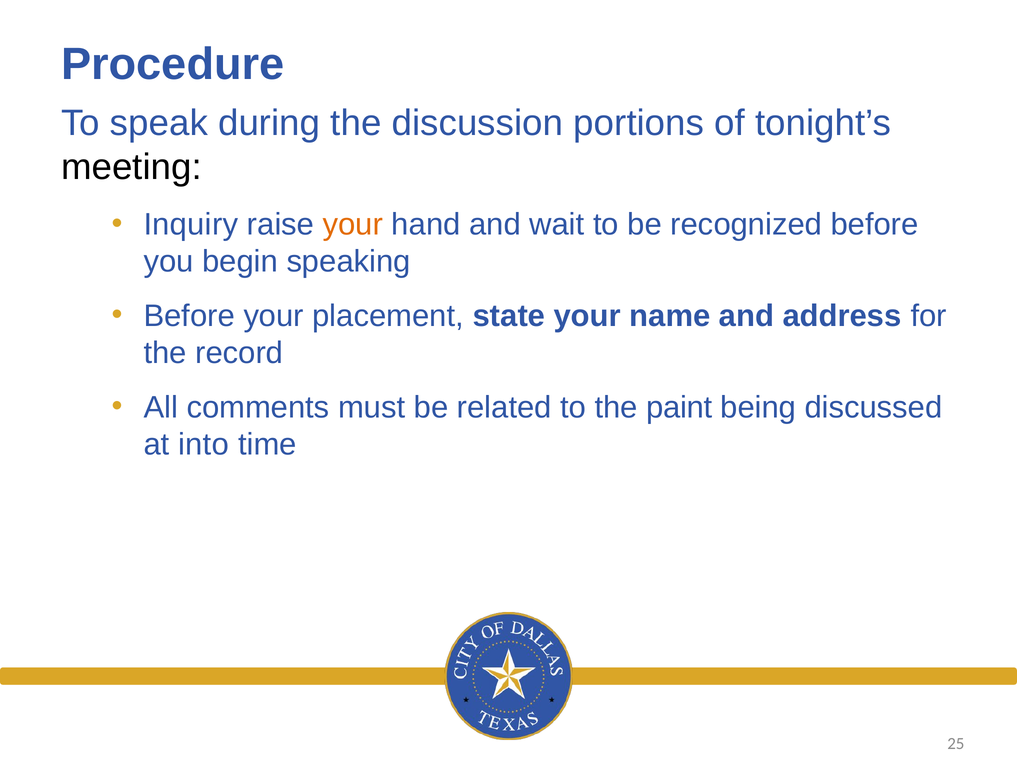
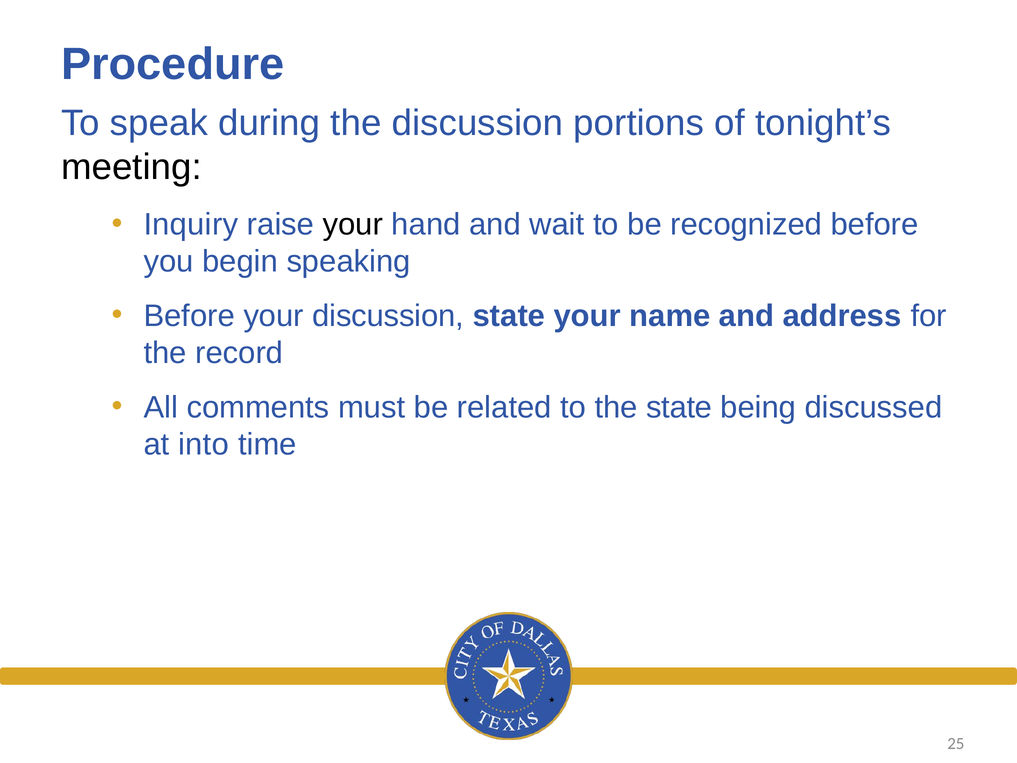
your at (353, 224) colour: orange -> black
your placement: placement -> discussion
the paint: paint -> state
